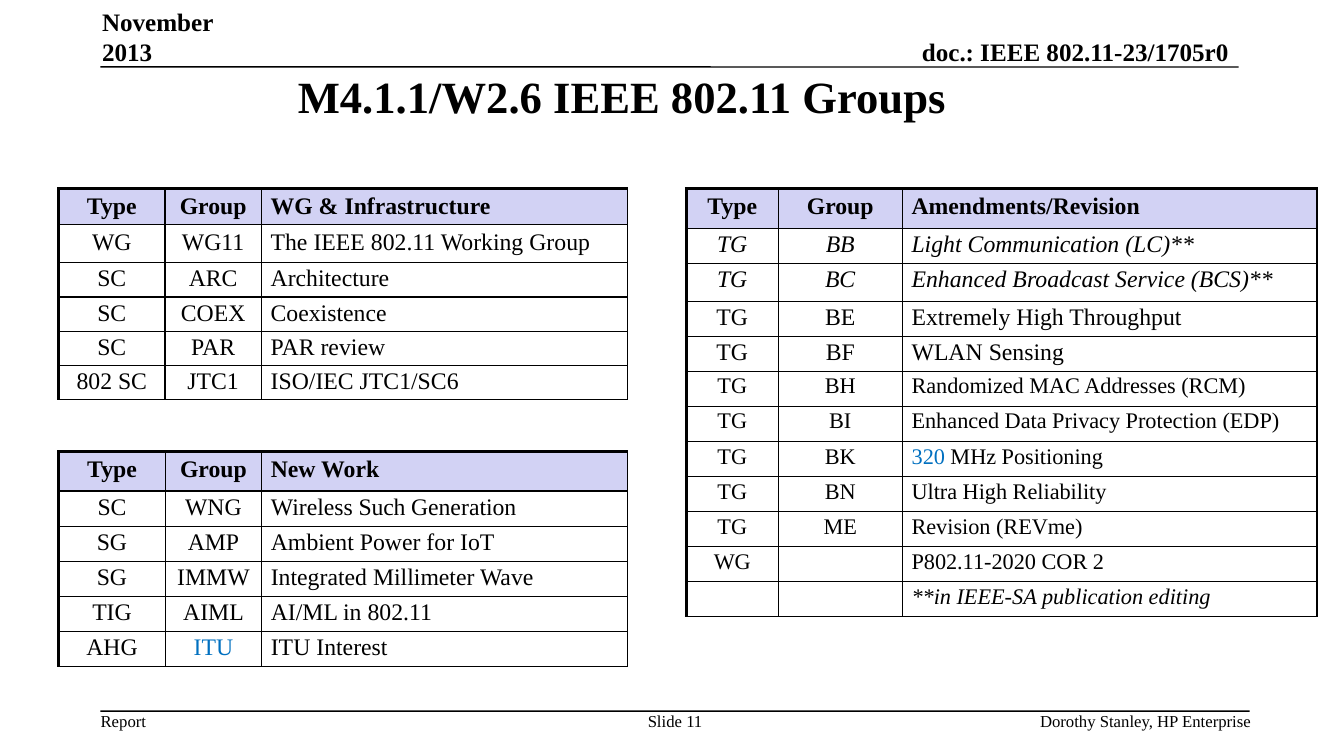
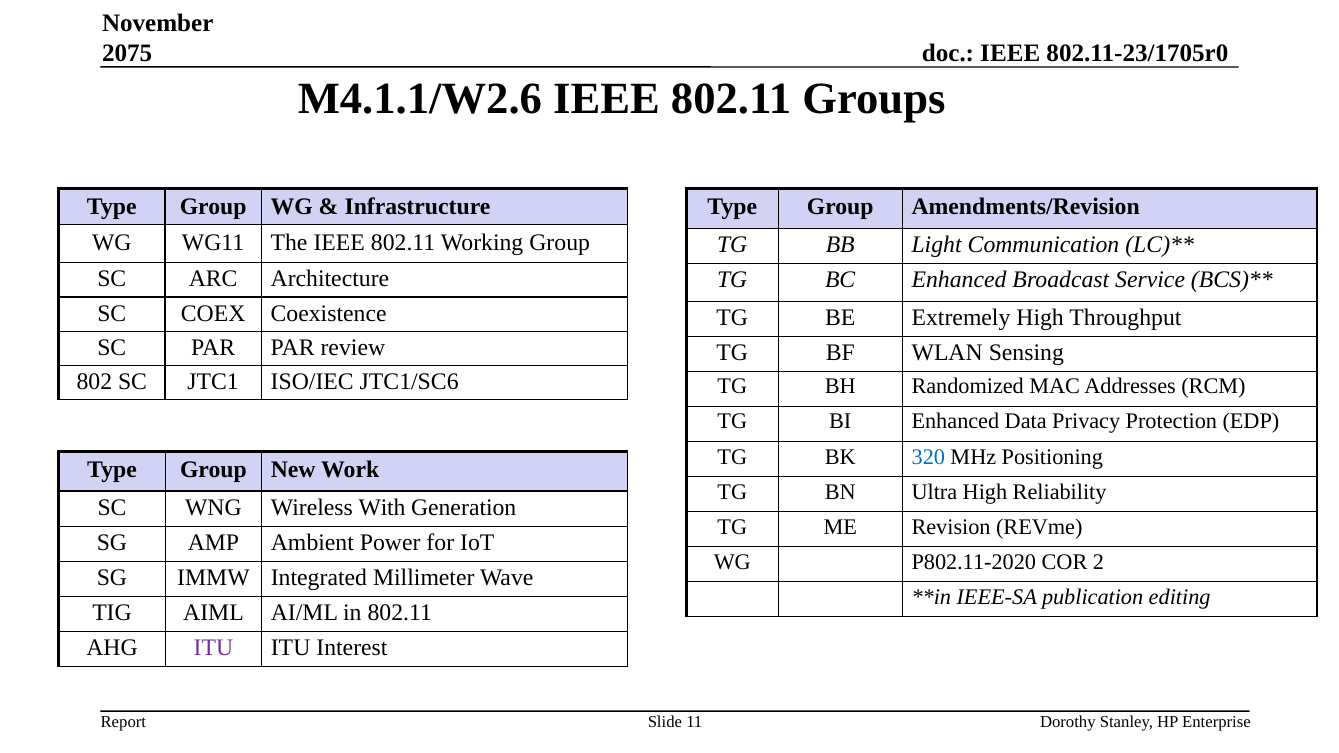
2013: 2013 -> 2075
Such: Such -> With
ITU at (213, 648) colour: blue -> purple
